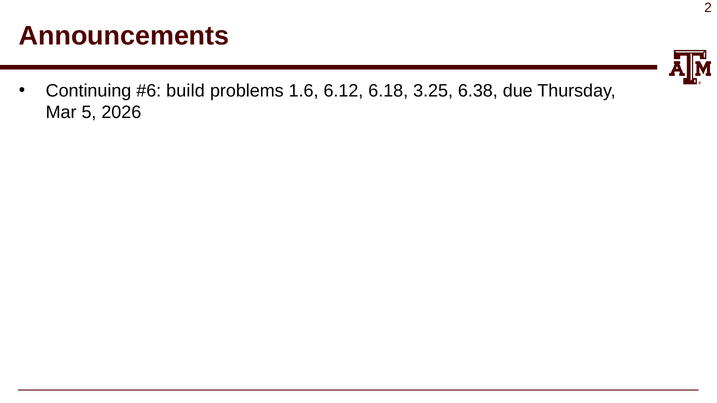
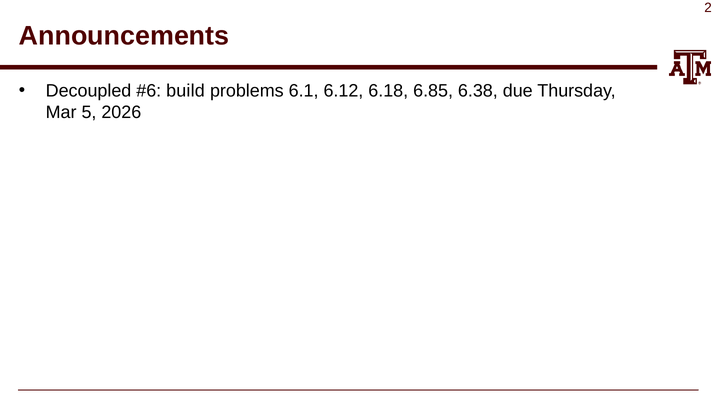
Continuing: Continuing -> Decoupled
1.6: 1.6 -> 6.1
3.25: 3.25 -> 6.85
